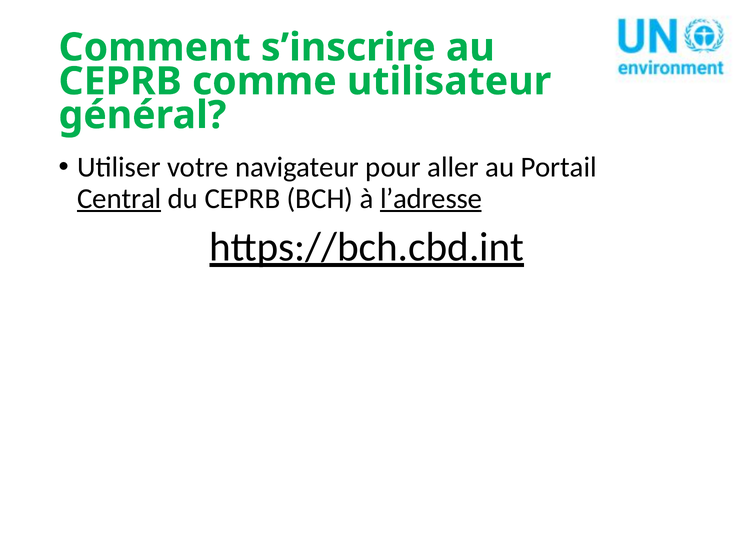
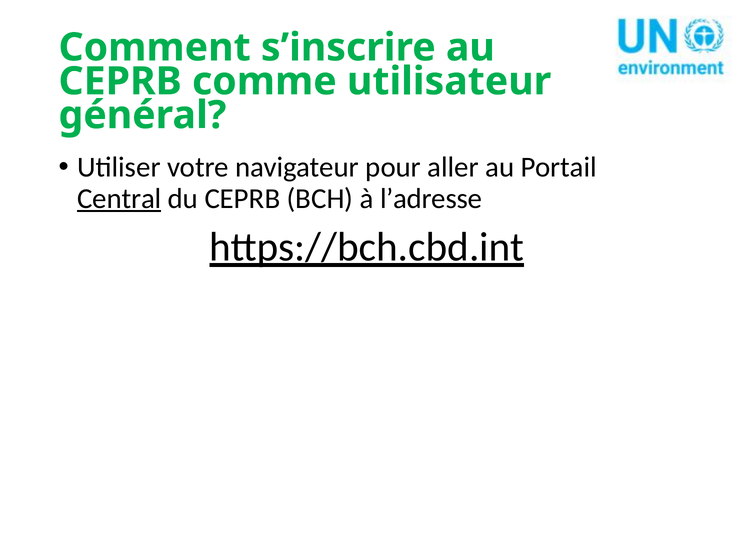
l’adresse underline: present -> none
